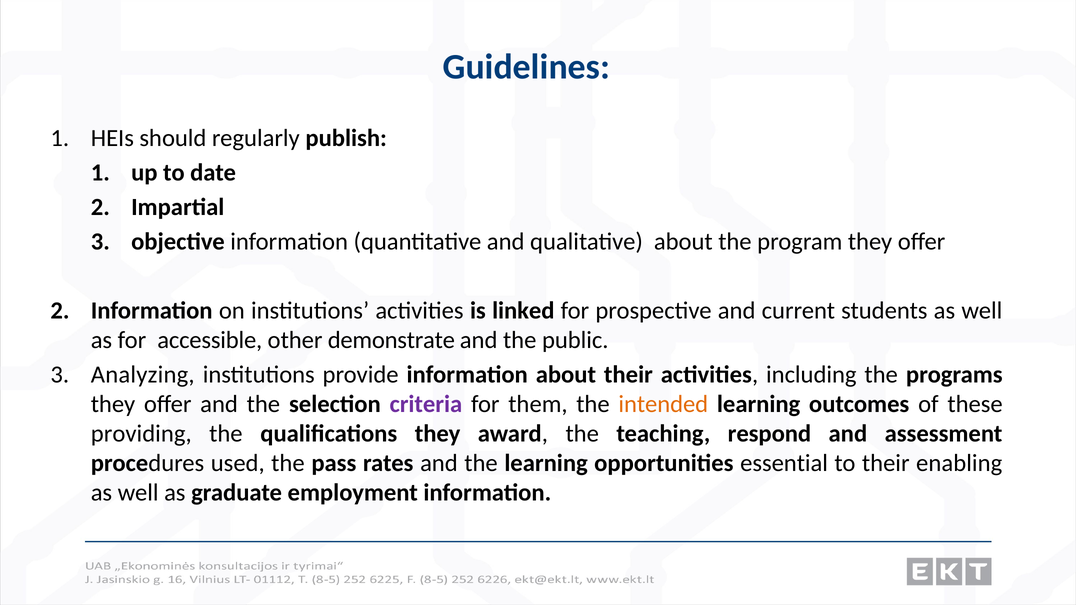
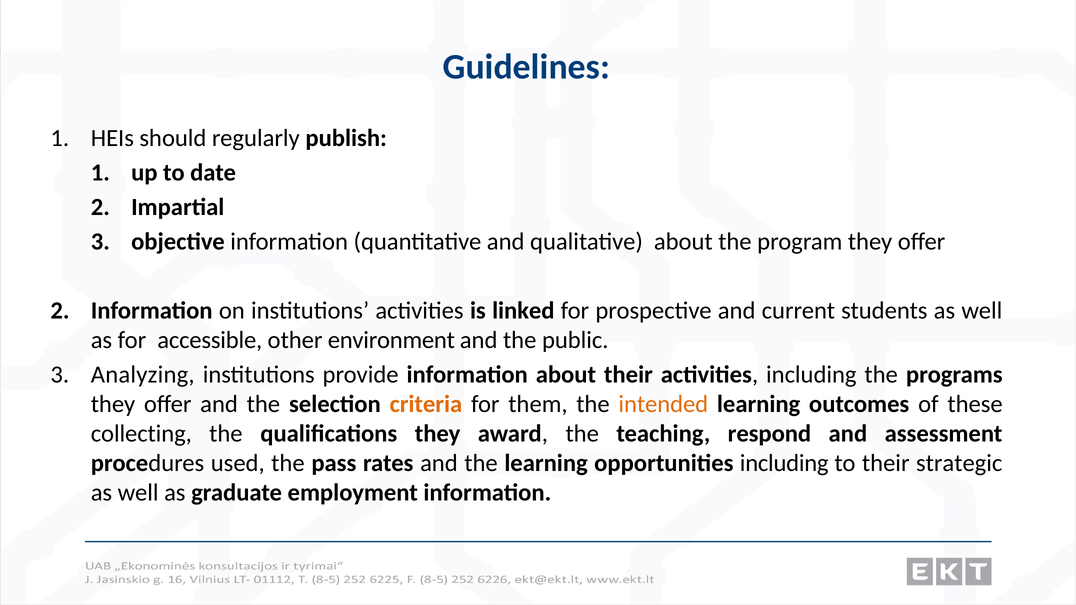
demonstrate: demonstrate -> environment
criteria colour: purple -> orange
providing: providing -> collecting
opportunities essential: essential -> including
enabling: enabling -> strategic
